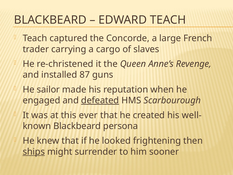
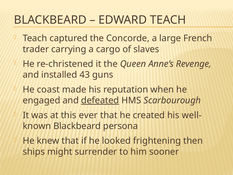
87: 87 -> 43
sailor: sailor -> coast
ships underline: present -> none
